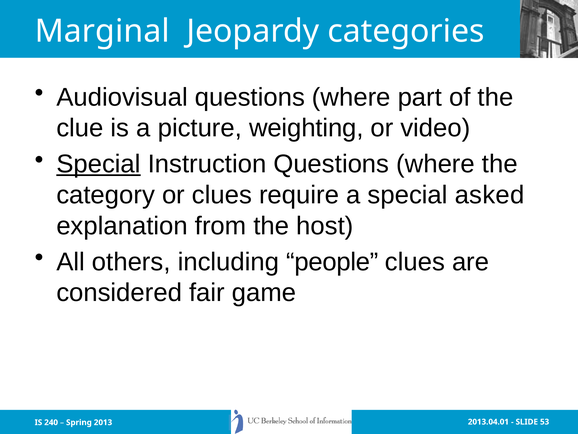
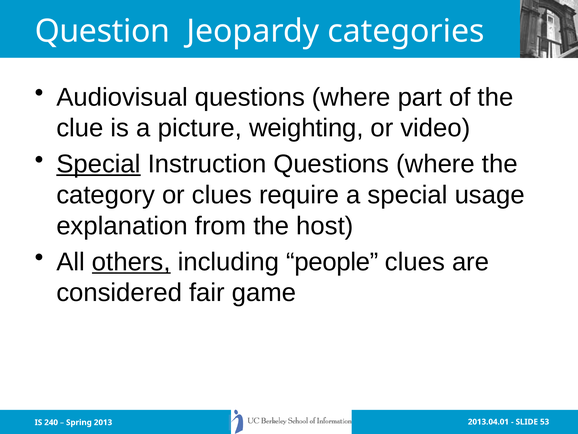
Marginal: Marginal -> Question
asked: asked -> usage
others underline: none -> present
